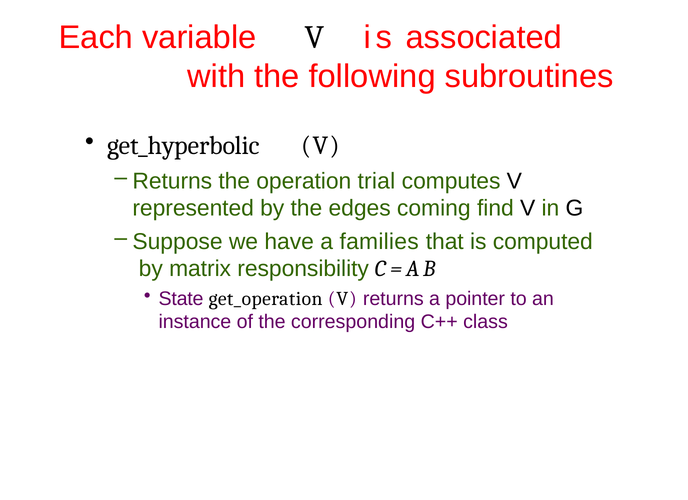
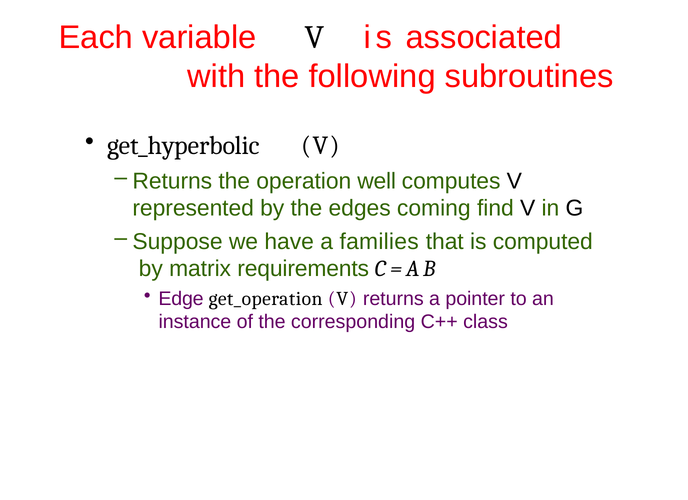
trial: trial -> well
responsibility: responsibility -> requirements
State: State -> Edge
